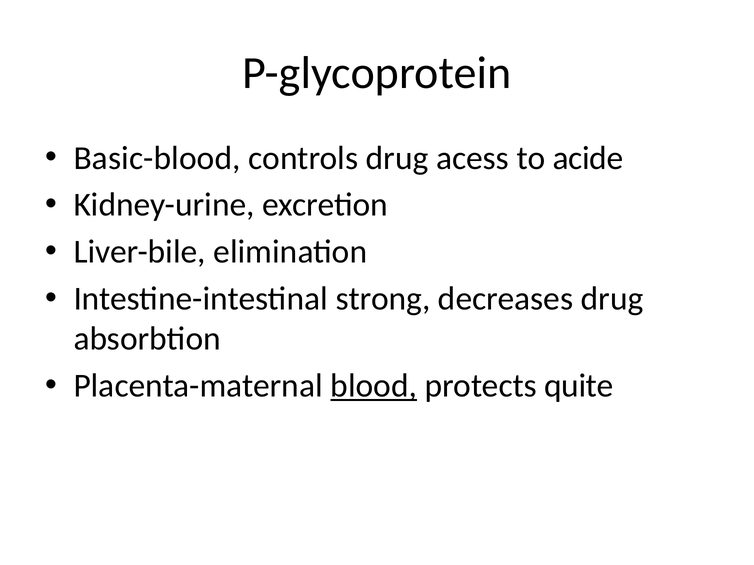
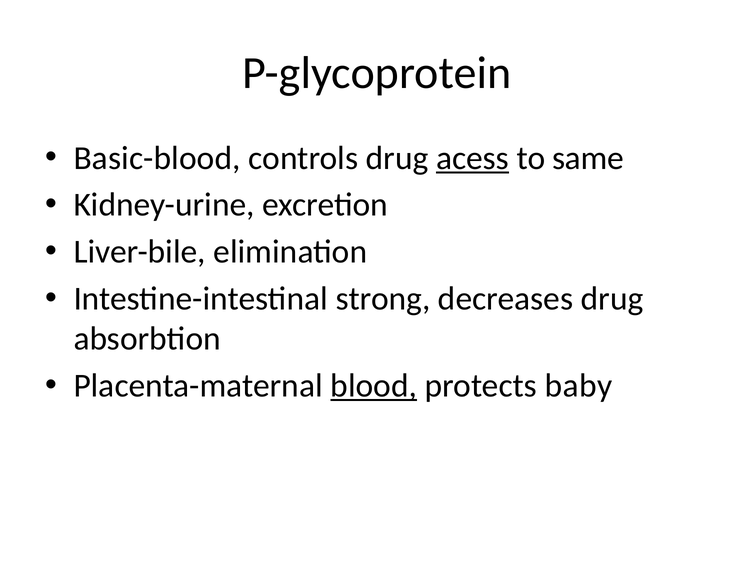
acess underline: none -> present
acide: acide -> same
quite: quite -> baby
